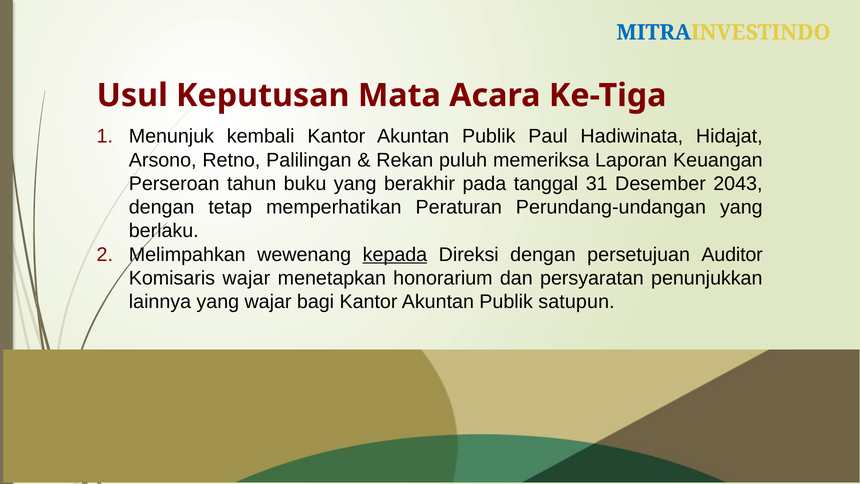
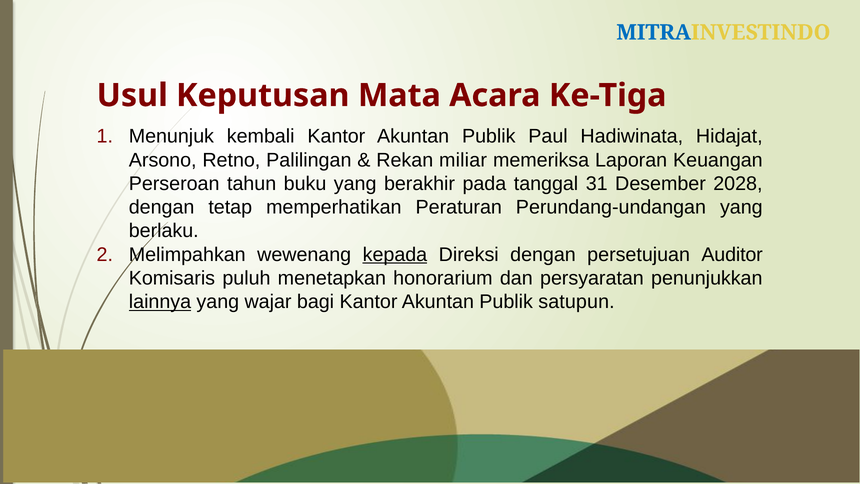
puluh: puluh -> miliar
2043: 2043 -> 2028
Komisaris wajar: wajar -> puluh
lainnya underline: none -> present
